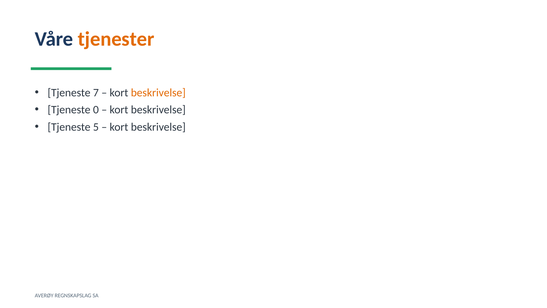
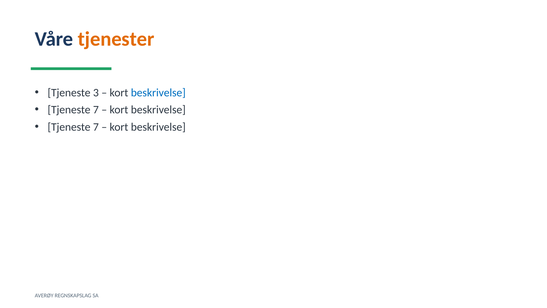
7: 7 -> 3
beskrivelse at (158, 93) colour: orange -> blue
0 at (96, 110): 0 -> 7
5 at (96, 127): 5 -> 7
